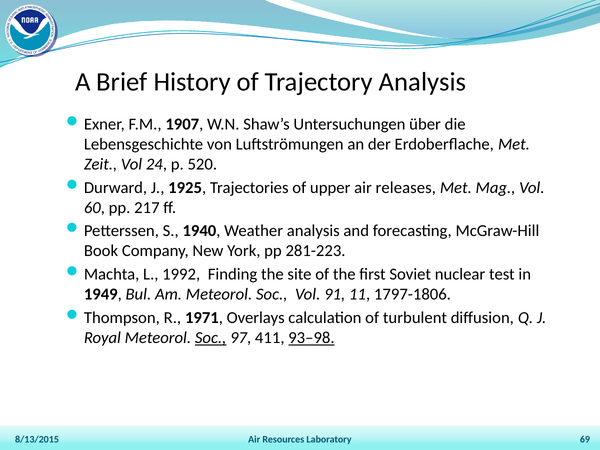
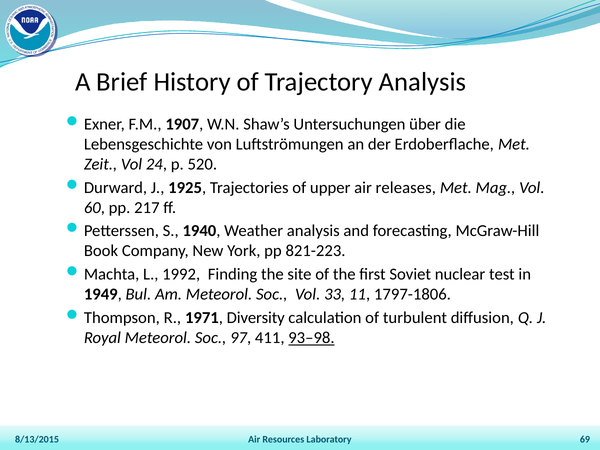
281-223: 281-223 -> 821-223
91: 91 -> 33
Overlays: Overlays -> Diversity
Soc at (211, 338) underline: present -> none
